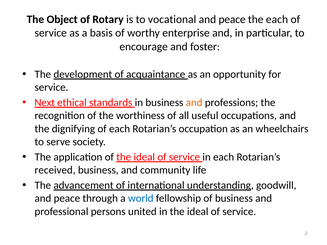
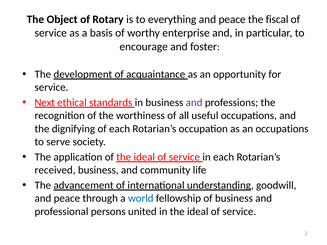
vocational: vocational -> everything
the each: each -> fiscal
and at (194, 103) colour: orange -> purple
an wheelchairs: wheelchairs -> occupations
